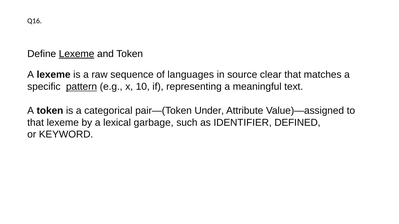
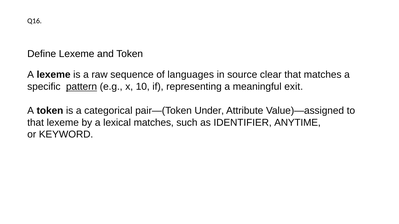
Lexeme at (77, 54) underline: present -> none
text: text -> exit
lexical garbage: garbage -> matches
DEFINED: DEFINED -> ANYTIME
